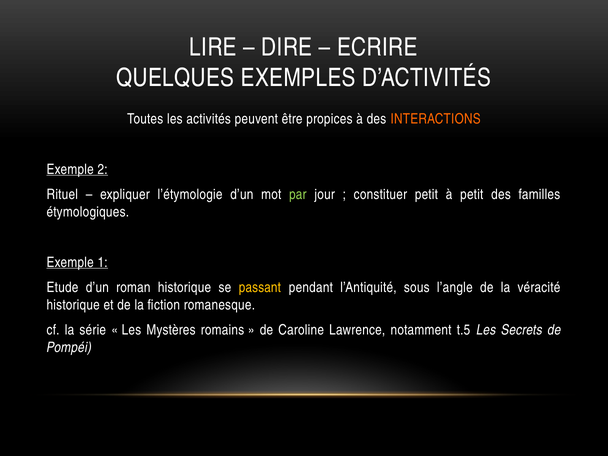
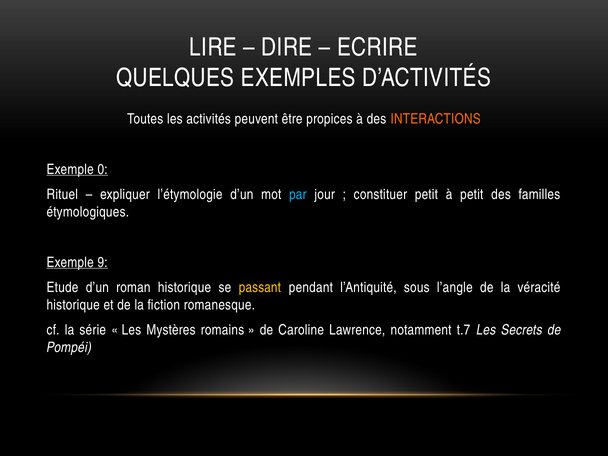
2: 2 -> 0
par colour: light green -> light blue
1: 1 -> 9
t.5: t.5 -> t.7
